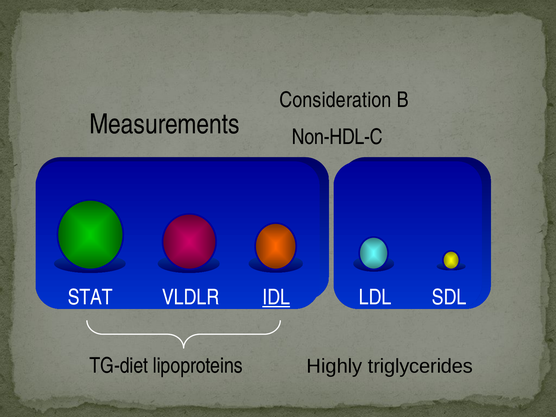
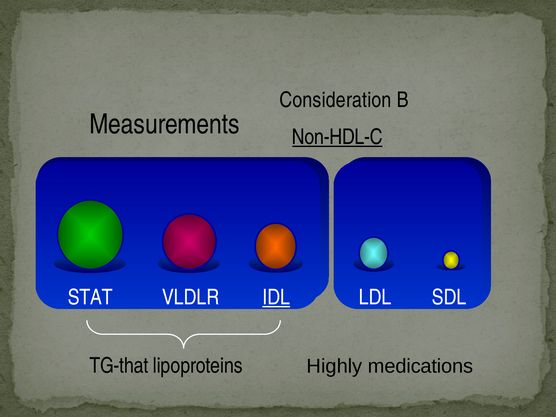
Non-HDL-C underline: none -> present
TG-diet: TG-diet -> TG-that
triglycerides: triglycerides -> medications
